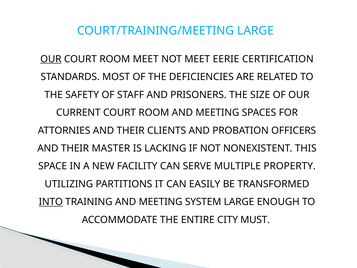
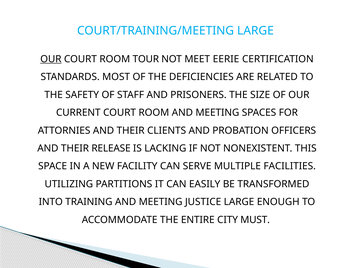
ROOM MEET: MEET -> TOUR
MASTER: MASTER -> RELEASE
PROPERTY: PROPERTY -> FACILITIES
INTO underline: present -> none
SYSTEM: SYSTEM -> JUSTICE
